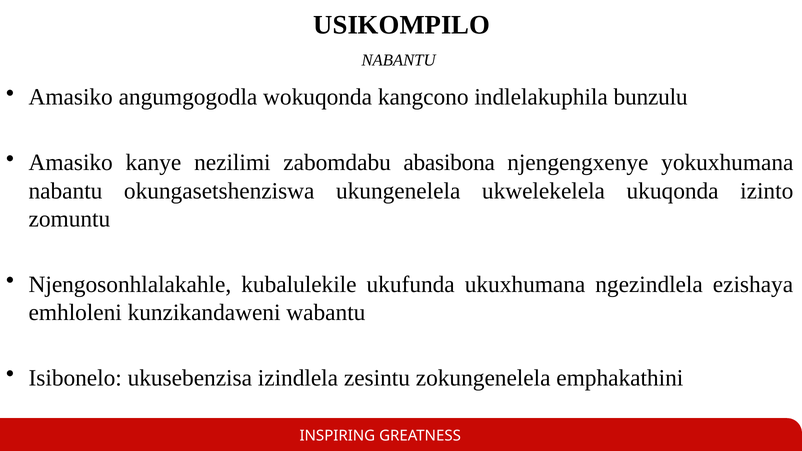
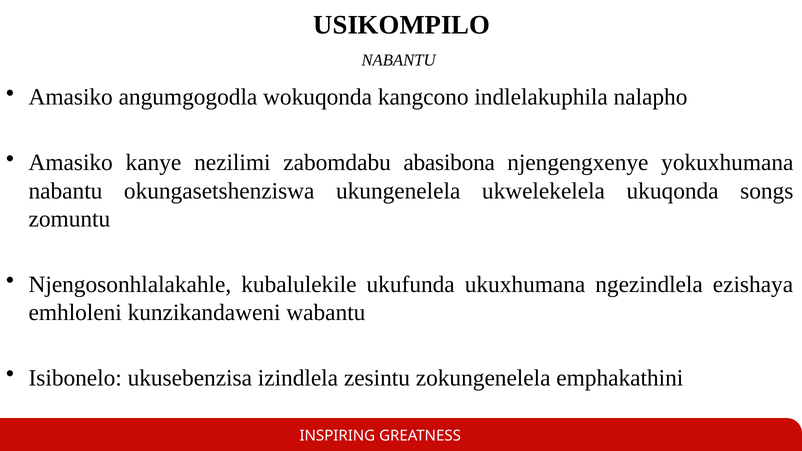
bunzulu: bunzulu -> nalapho
izinto: izinto -> songs
